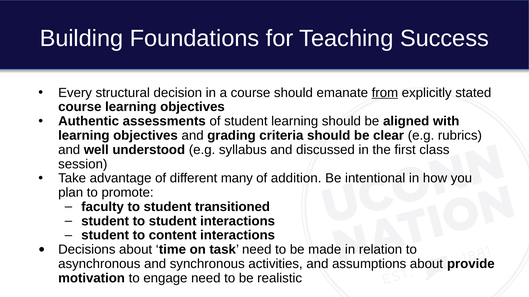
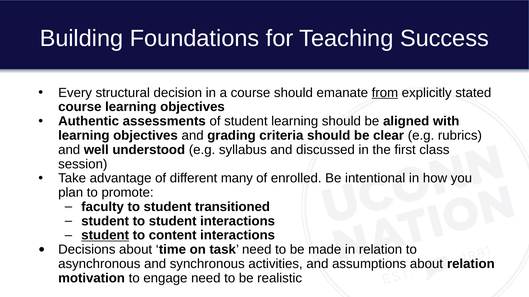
addition: addition -> enrolled
student at (105, 236) underline: none -> present
about provide: provide -> relation
